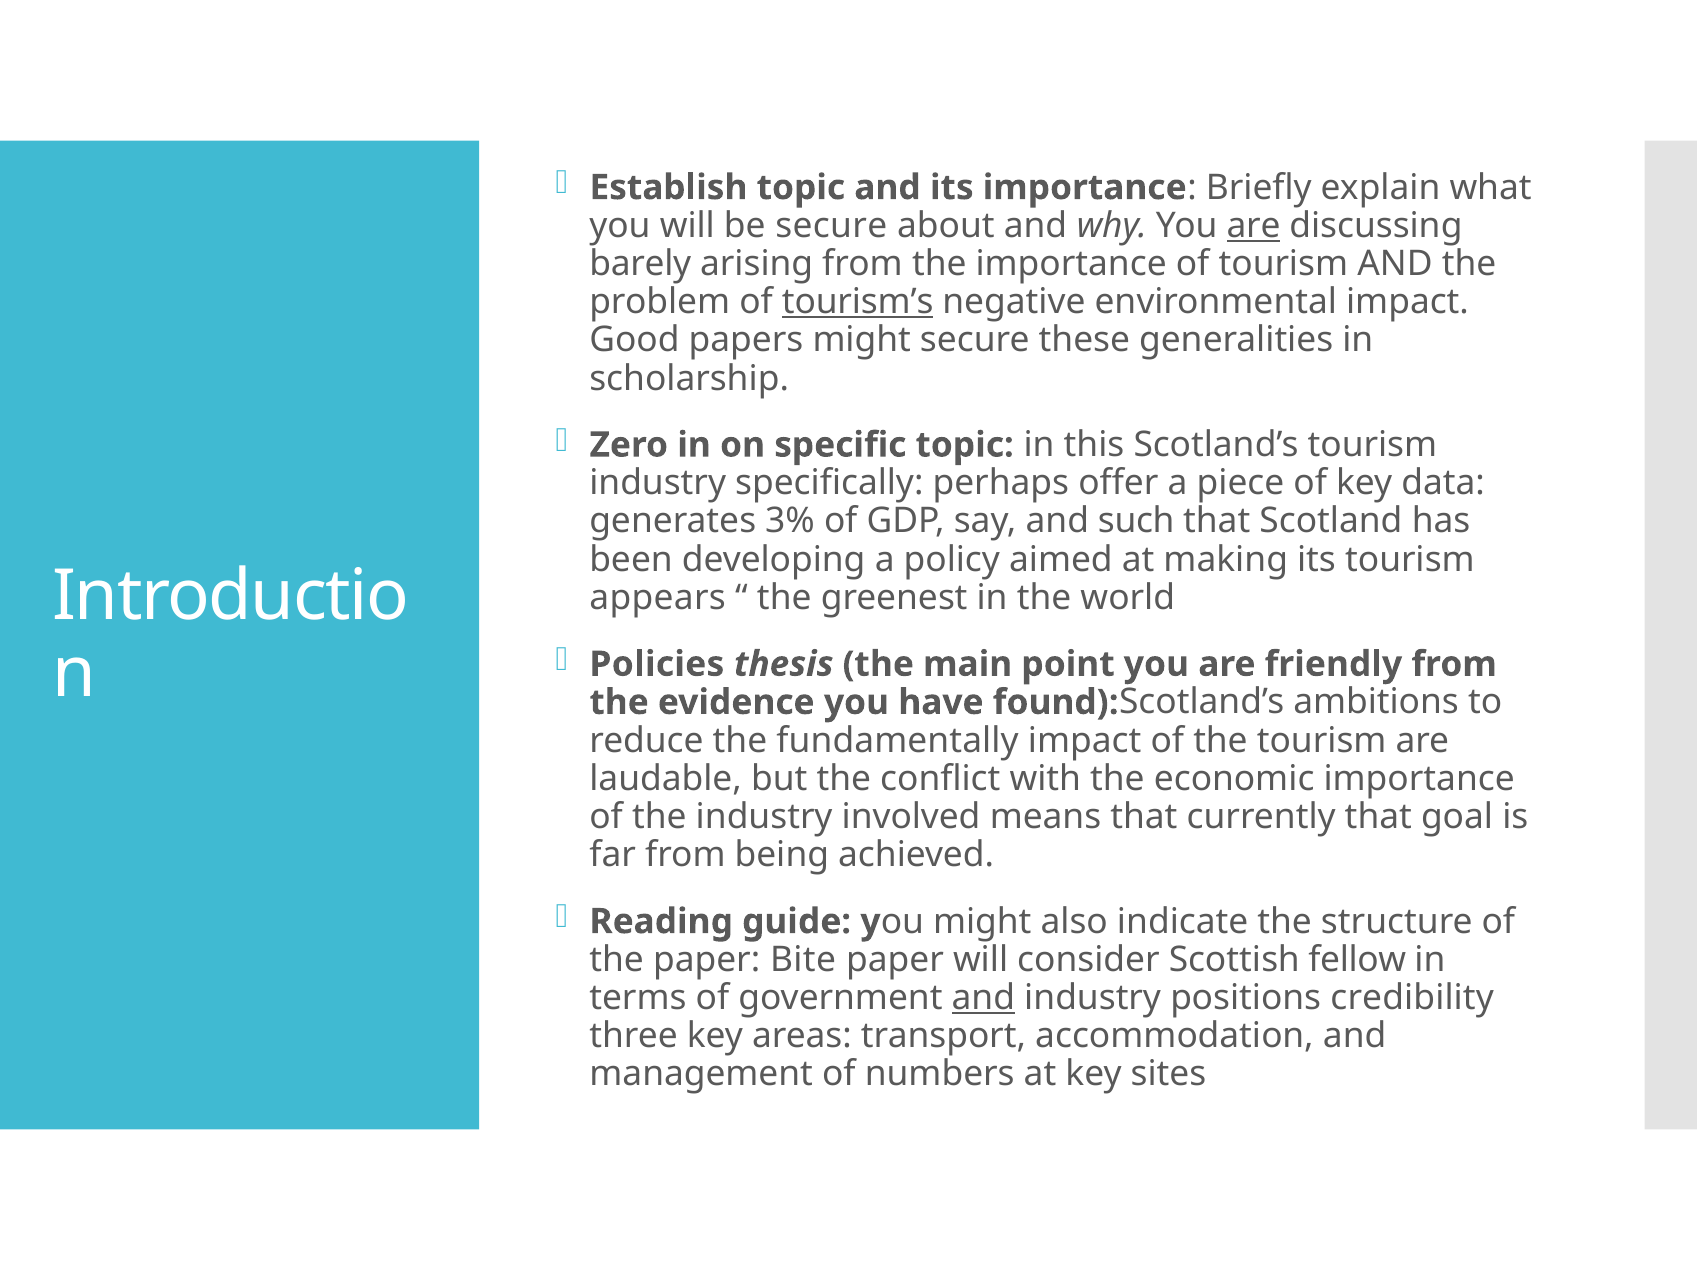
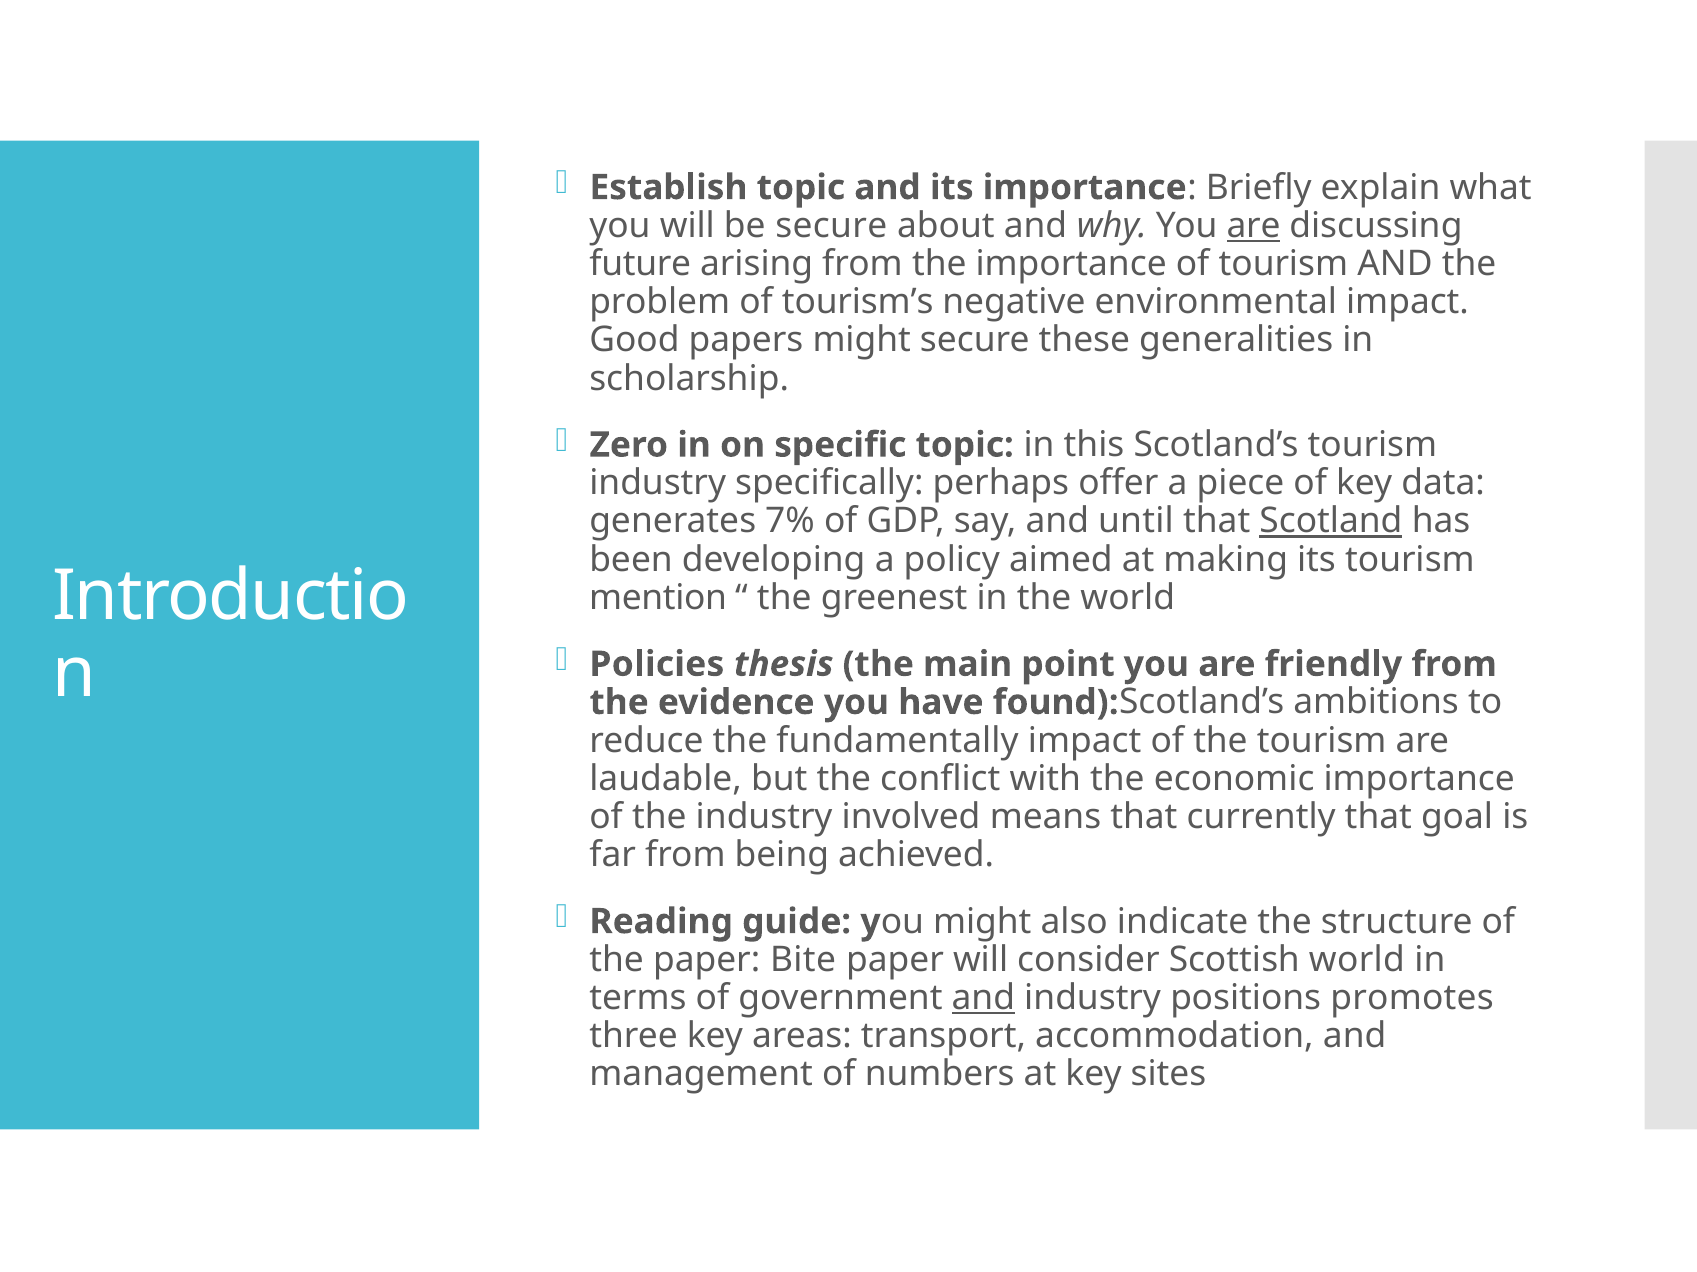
barely: barely -> future
tourism’s underline: present -> none
3%: 3% -> 7%
such: such -> until
Scotland underline: none -> present
appears: appears -> mention
Scottish fellow: fellow -> world
credibility: credibility -> promotes
